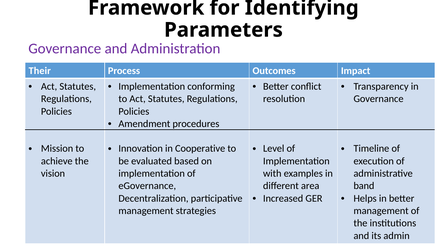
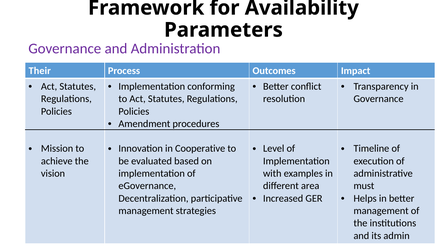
Identifying: Identifying -> Availability
band: band -> must
